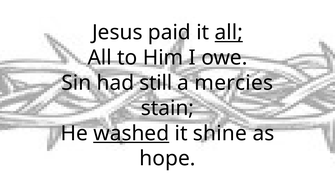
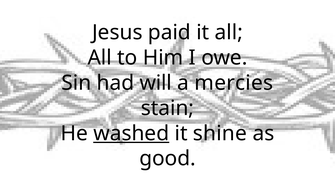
all at (229, 32) underline: present -> none
still: still -> will
hope: hope -> good
